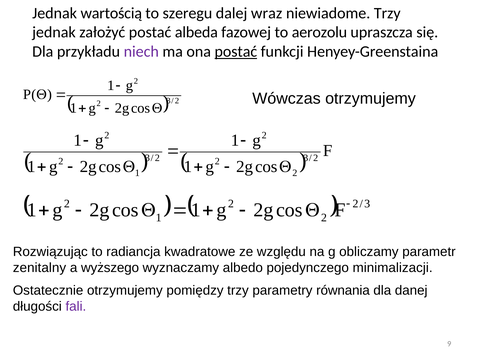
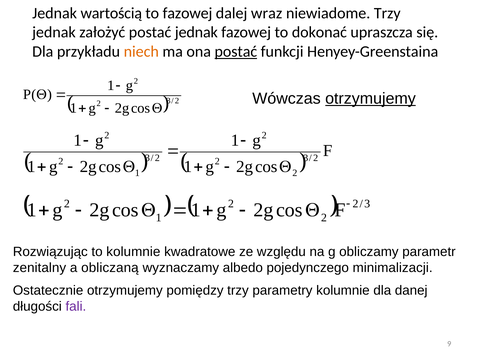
to szeregu: szeregu -> fazowej
postać albeda: albeda -> jednak
aerozolu: aerozolu -> dokonać
niech colour: purple -> orange
otrzymujemy at (370, 99) underline: none -> present
to radiancja: radiancja -> kolumnie
wyższego: wyższego -> obliczaną
parametry równania: równania -> kolumnie
